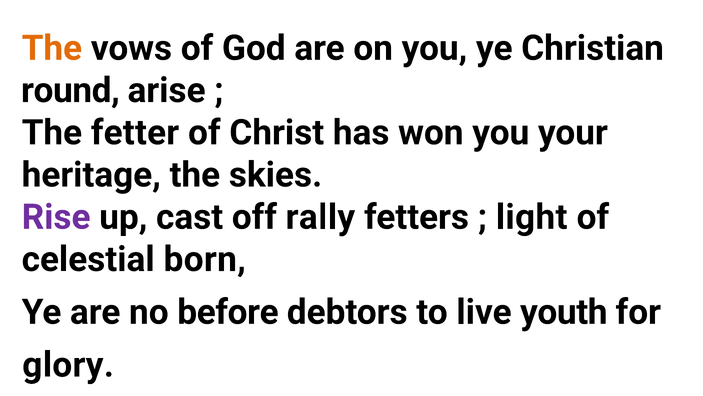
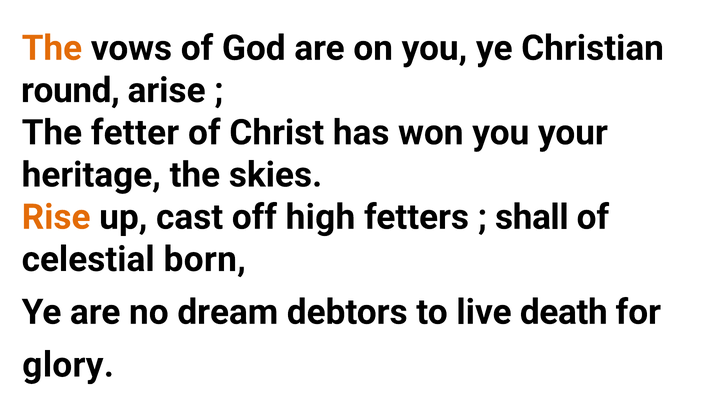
Rise colour: purple -> orange
rally: rally -> high
light: light -> shall
before: before -> dream
youth: youth -> death
